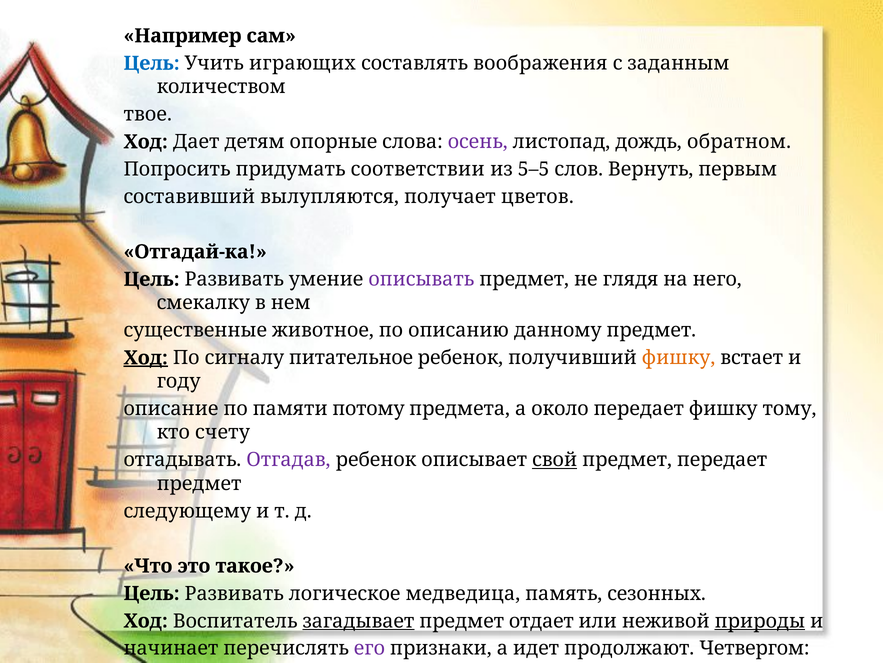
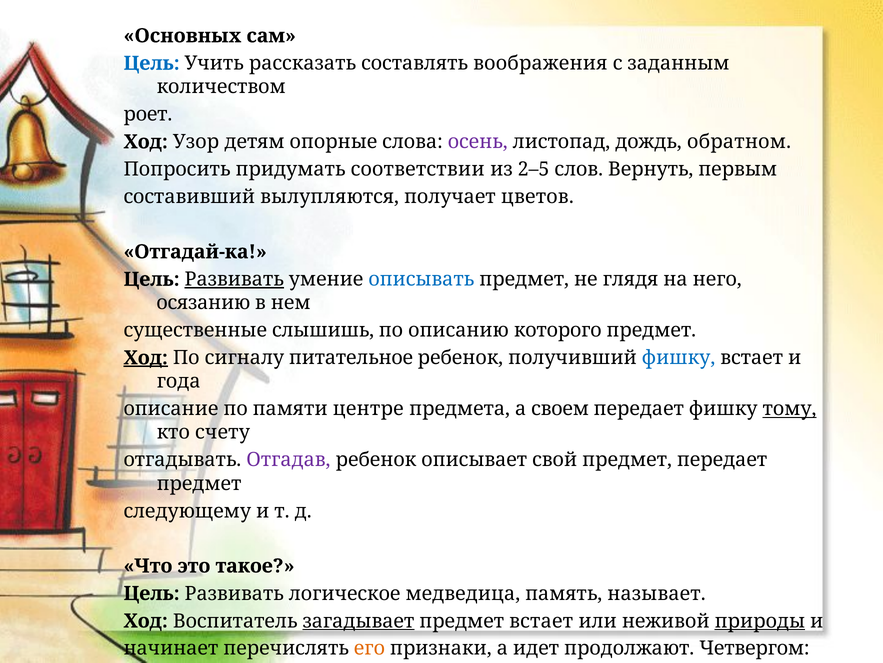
Например: Например -> Основных
играющих: играющих -> рассказать
твое: твое -> роет
Дает: Дает -> Узор
5–5: 5–5 -> 2–5
Развивать at (234, 279) underline: none -> present
описывать colour: purple -> blue
смекалку: смекалку -> осязанию
животное: животное -> слышишь
данному: данному -> которого
фишку at (679, 357) colour: orange -> blue
году: году -> года
потому: потому -> центре
около: около -> своем
тому underline: none -> present
свой underline: present -> none
сезонных: сезонных -> называет
предмет отдает: отдает -> встает
его colour: purple -> orange
